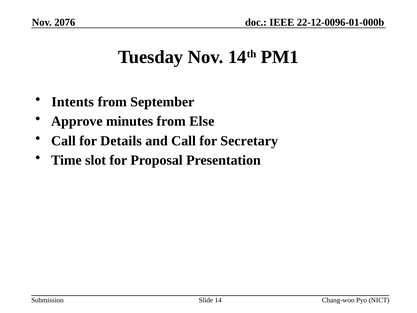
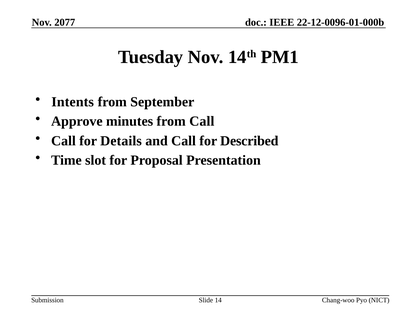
2076: 2076 -> 2077
from Else: Else -> Call
Secretary: Secretary -> Described
